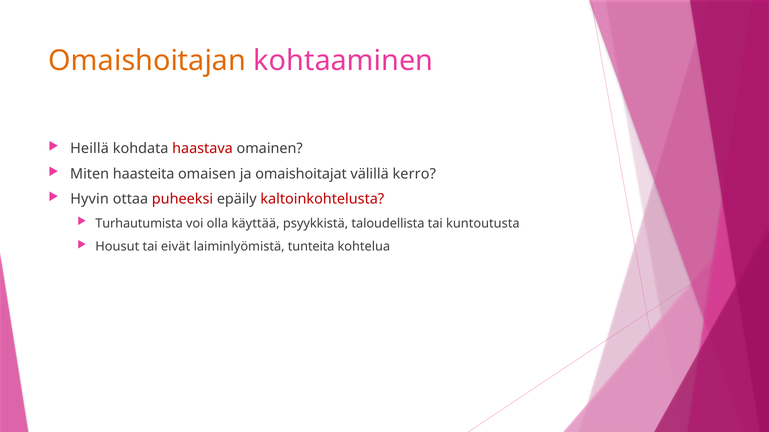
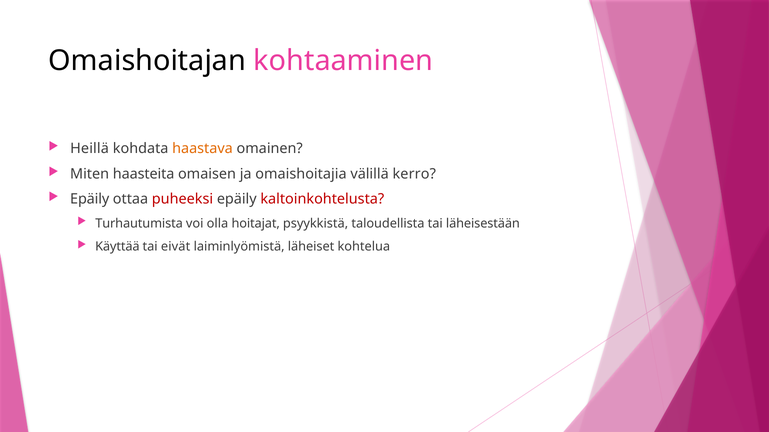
Omaishoitajan colour: orange -> black
haastava colour: red -> orange
omaishoitajat: omaishoitajat -> omaishoitajia
Hyvin at (90, 199): Hyvin -> Epäily
käyttää: käyttää -> hoitajat
kuntoutusta: kuntoutusta -> läheisestään
Housut: Housut -> Käyttää
tunteita: tunteita -> läheiset
